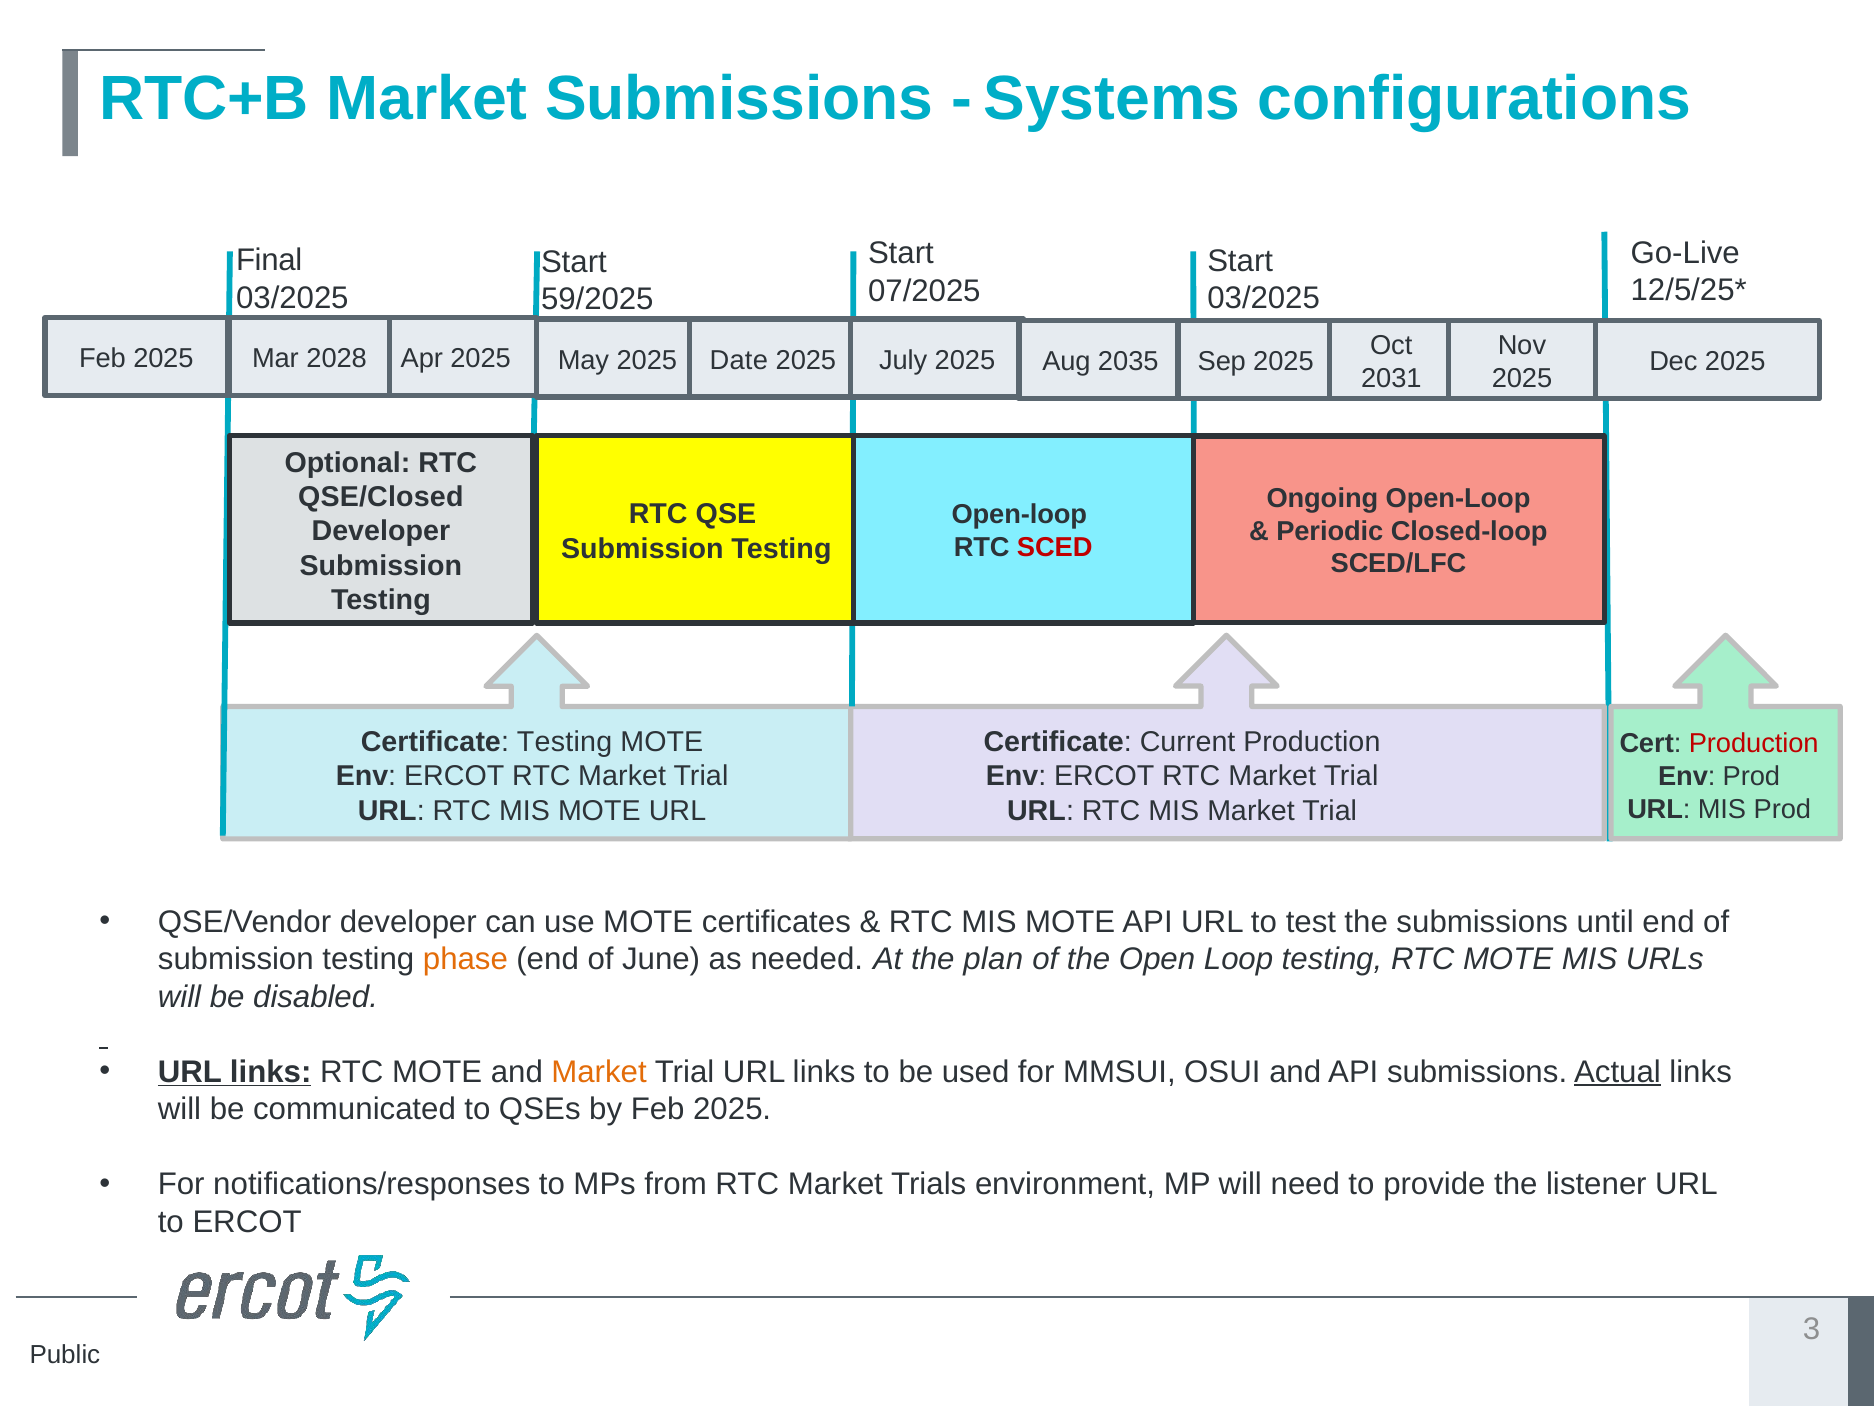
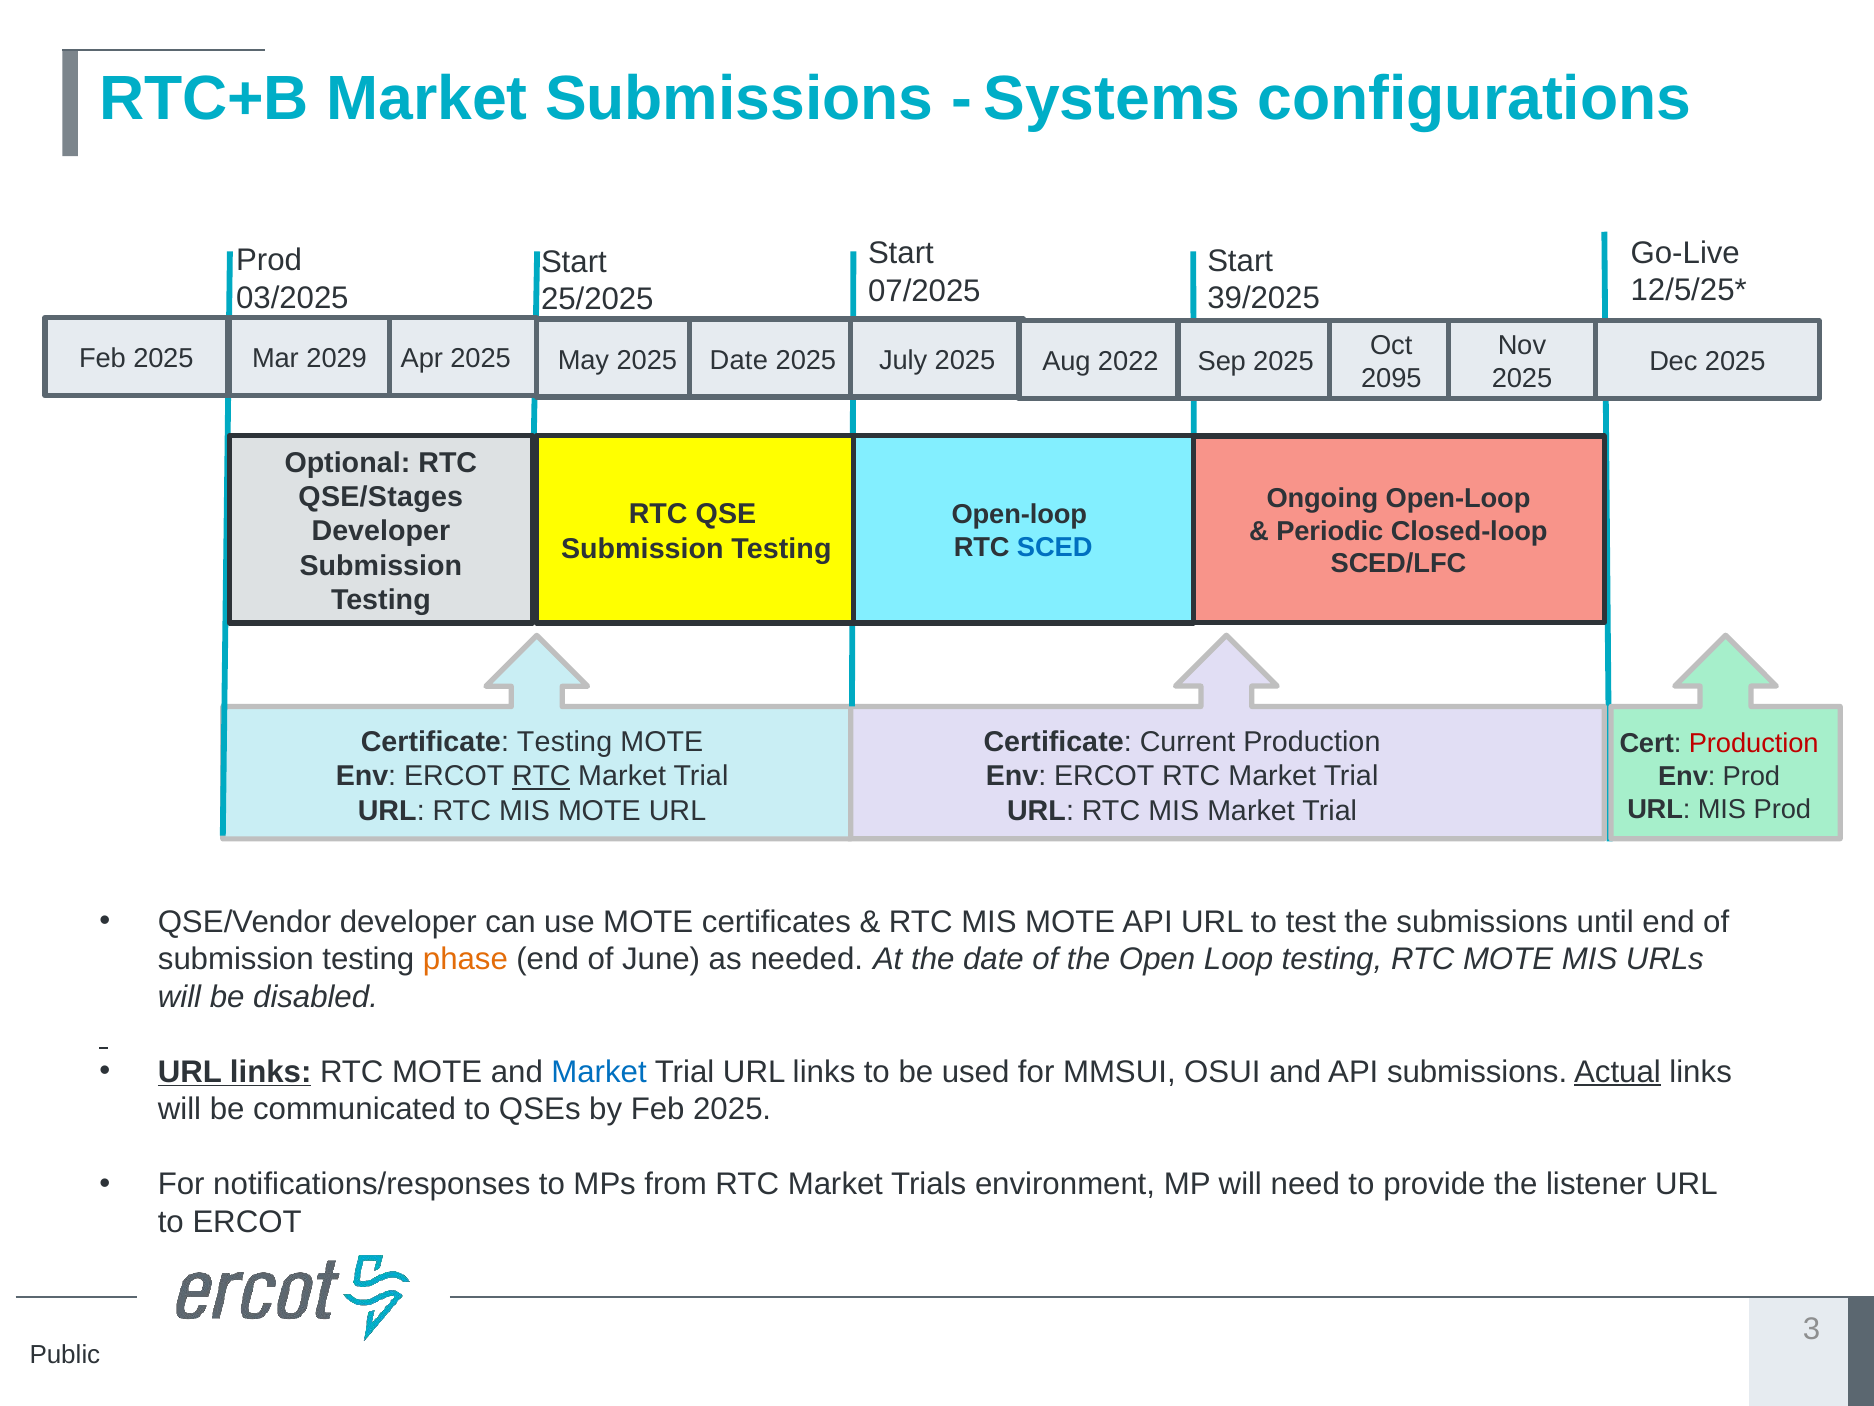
Final at (269, 260): Final -> Prod
03/2025 at (1264, 298): 03/2025 -> 39/2025
59/2025: 59/2025 -> 25/2025
2028: 2028 -> 2029
2035: 2035 -> 2022
2031: 2031 -> 2095
QSE/Closed: QSE/Closed -> QSE/Stages
SCED colour: red -> blue
RTC at (541, 776) underline: none -> present
the plan: plan -> date
Market at (599, 1072) colour: orange -> blue
